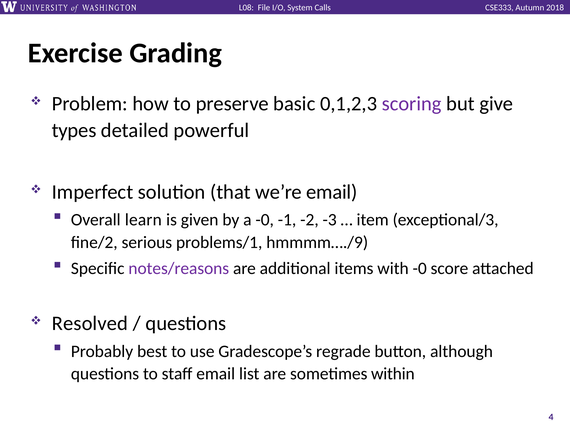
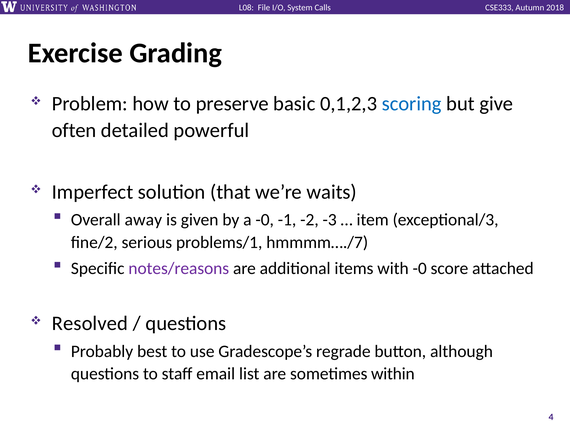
scoring colour: purple -> blue
types: types -> often
we’re email: email -> waits
learn: learn -> away
hmmmm…./9: hmmmm…./9 -> hmmmm…./7
